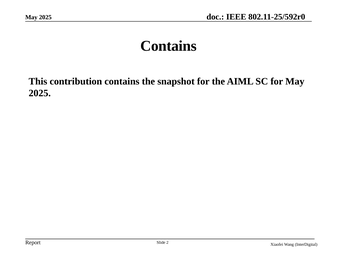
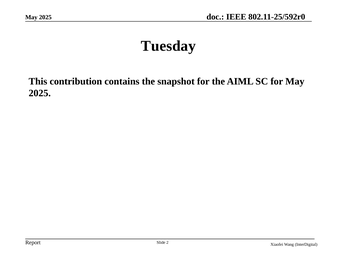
Contains at (169, 46): Contains -> Tuesday
